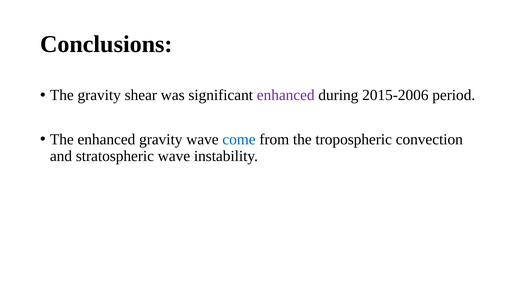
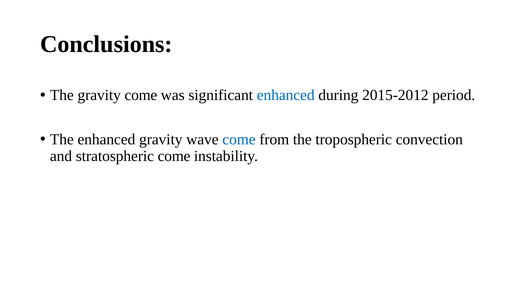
gravity shear: shear -> come
enhanced at (286, 95) colour: purple -> blue
2015-2006: 2015-2006 -> 2015-2012
stratospheric wave: wave -> come
